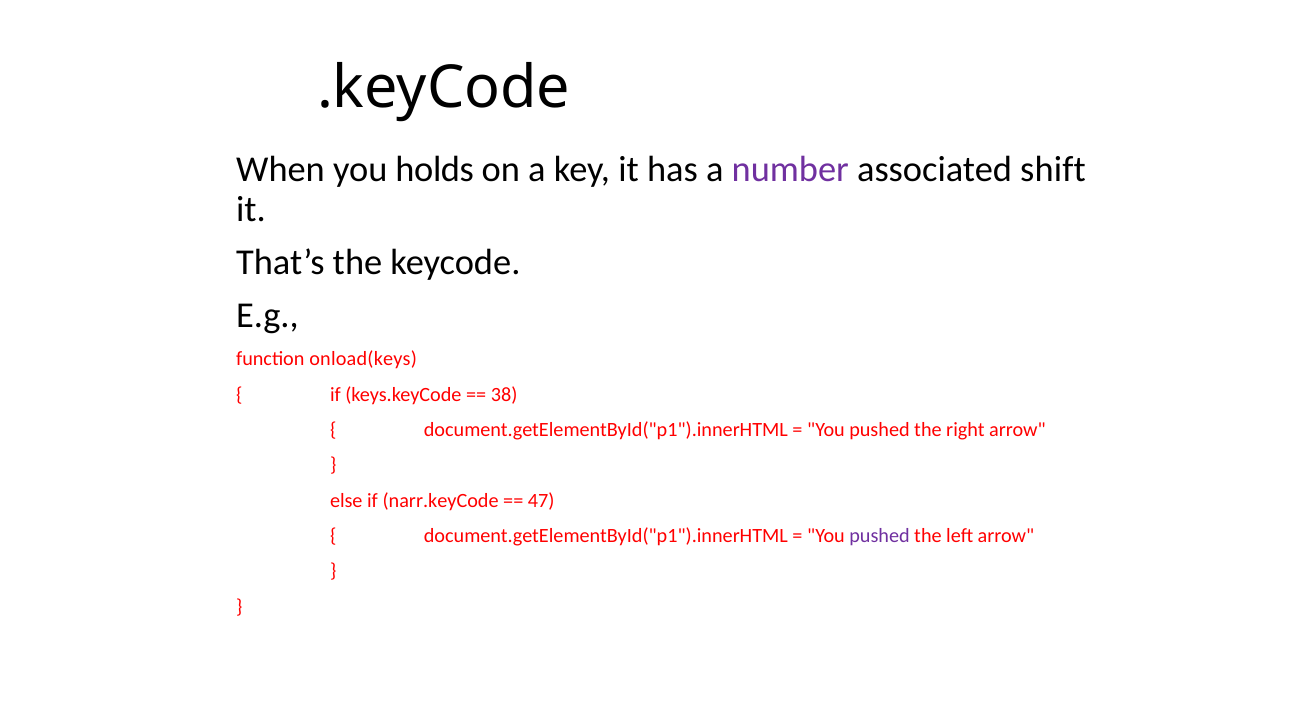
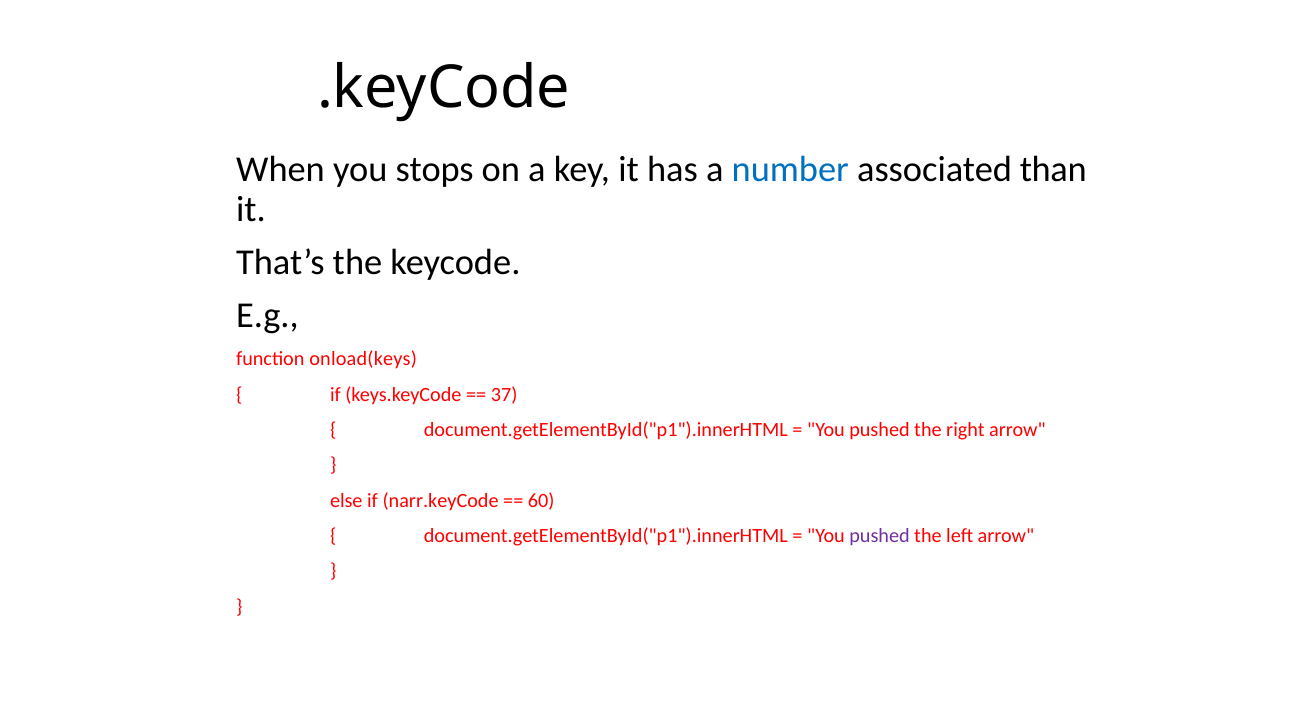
holds: holds -> stops
number colour: purple -> blue
shift: shift -> than
38: 38 -> 37
47: 47 -> 60
